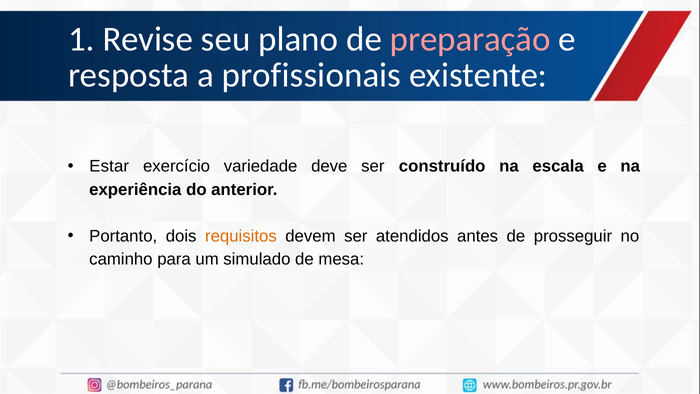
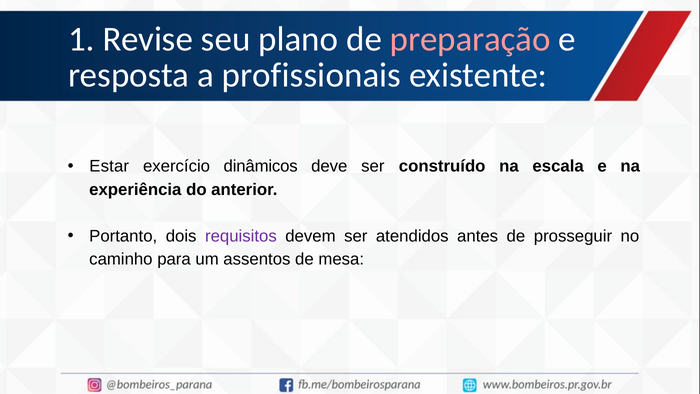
variedade: variedade -> dinâmicos
requisitos colour: orange -> purple
simulado: simulado -> assentos
